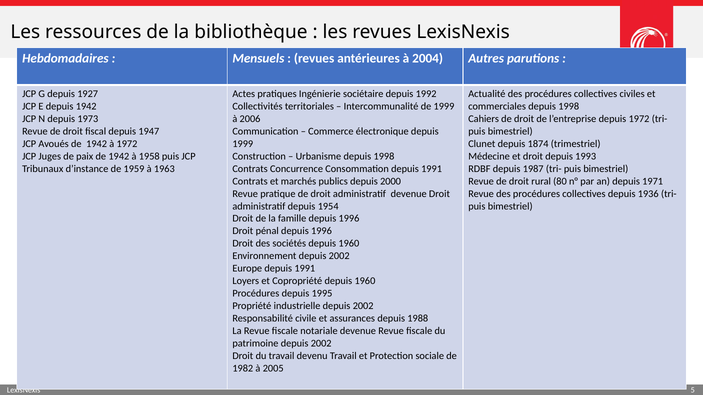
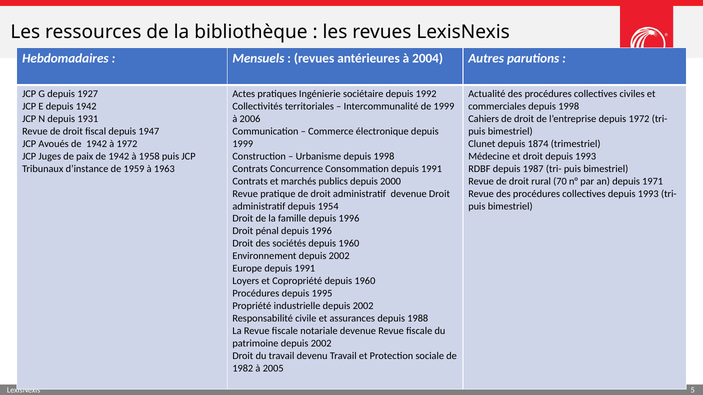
1973: 1973 -> 1931
80: 80 -> 70
collectives depuis 1936: 1936 -> 1993
